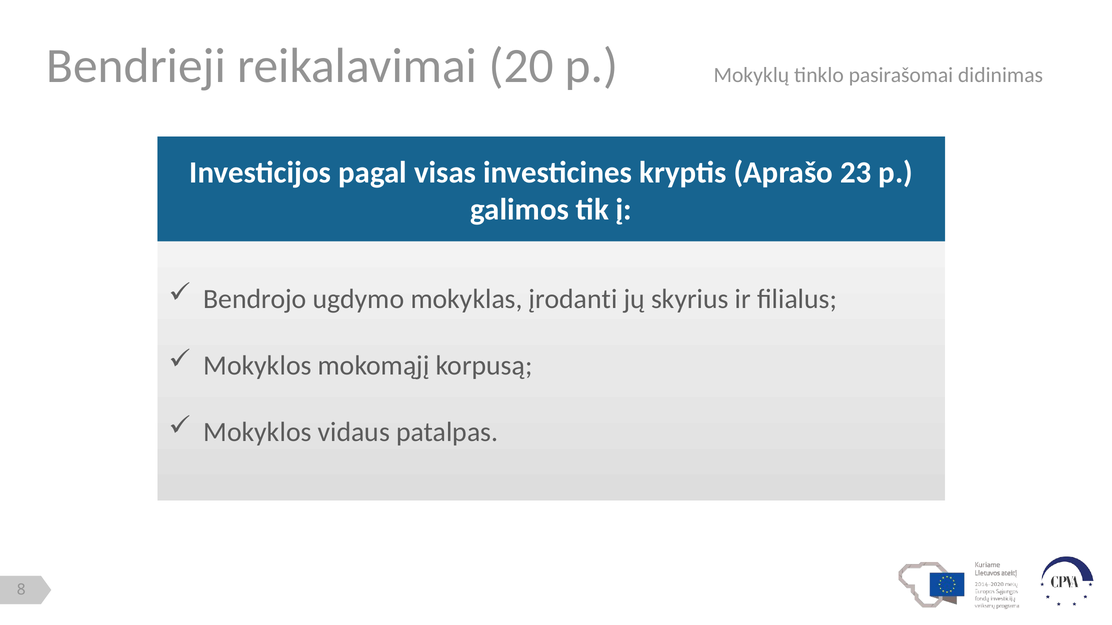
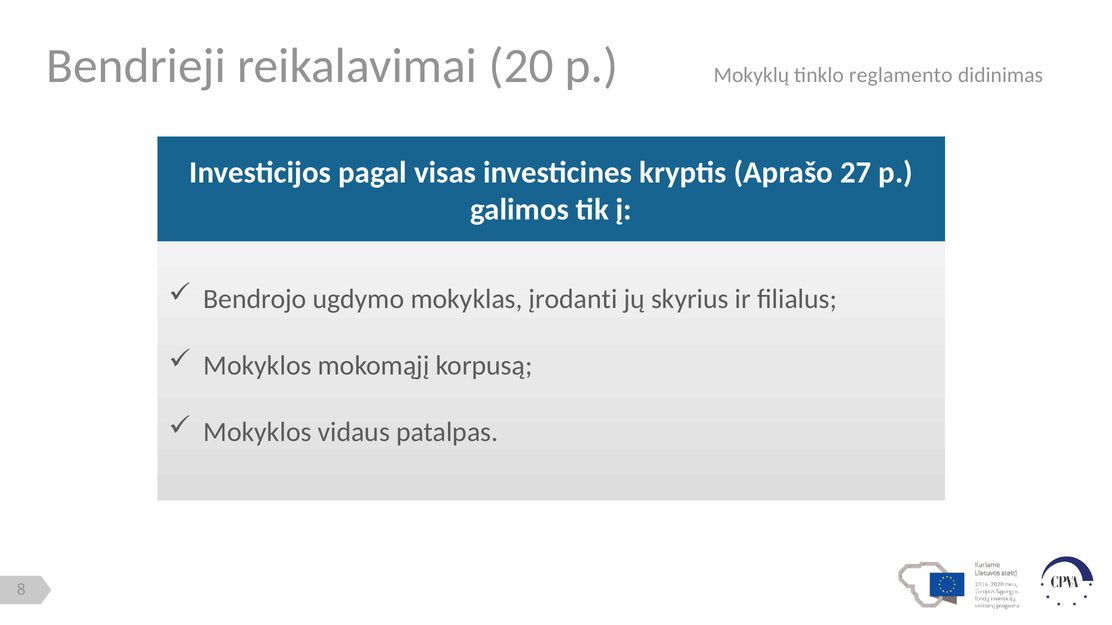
pasirašomai: pasirašomai -> reglamento
23: 23 -> 27
